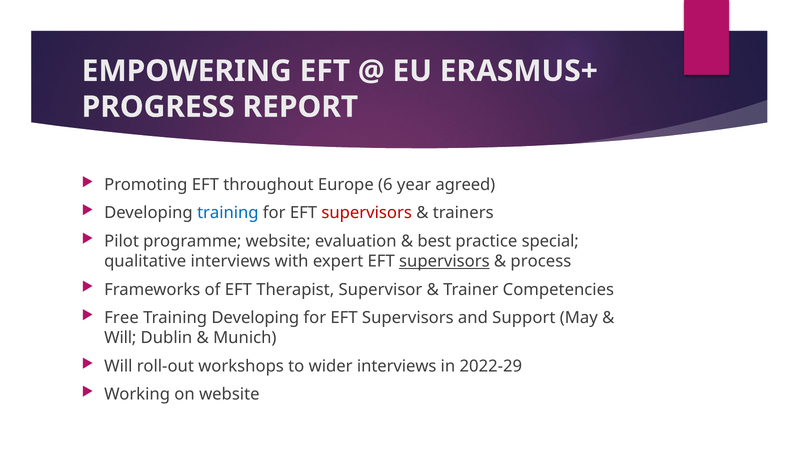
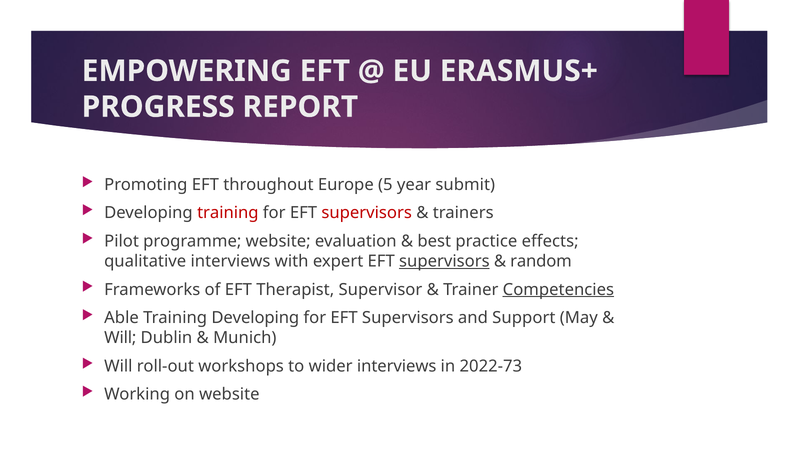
6: 6 -> 5
agreed: agreed -> submit
training at (228, 213) colour: blue -> red
special: special -> effects
process: process -> random
Competencies underline: none -> present
Free: Free -> Able
2022-29: 2022-29 -> 2022-73
